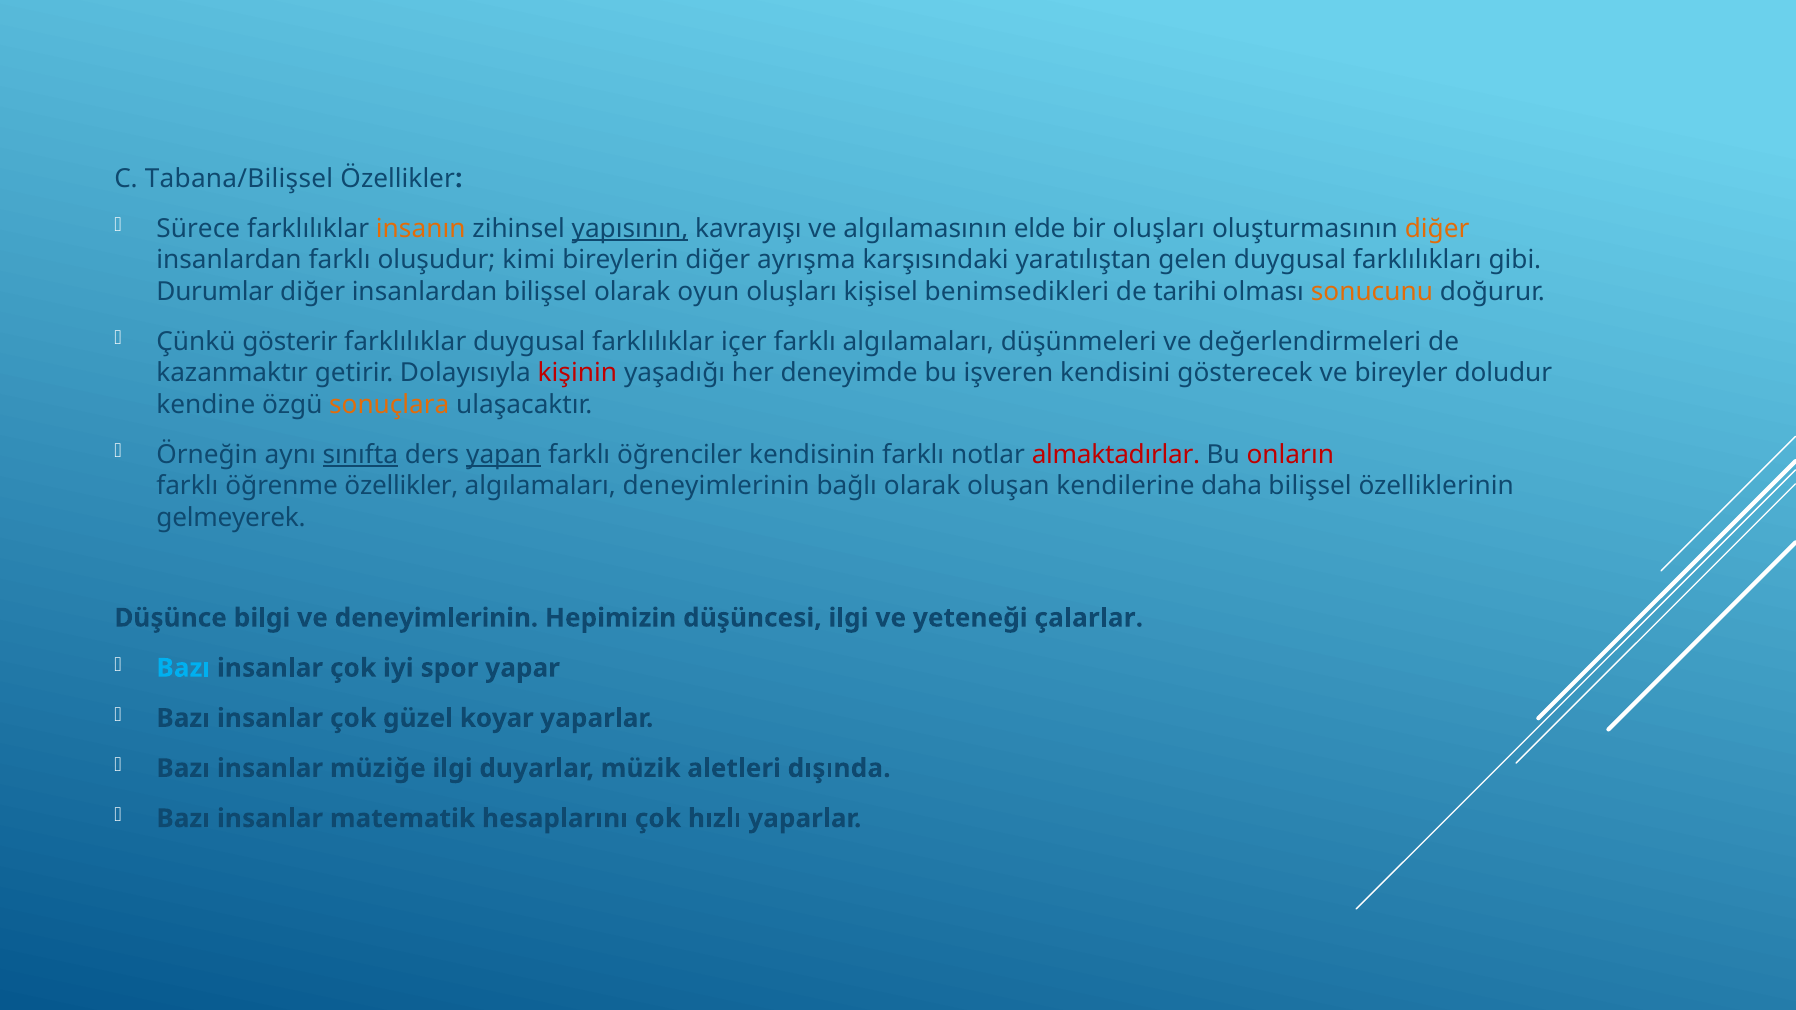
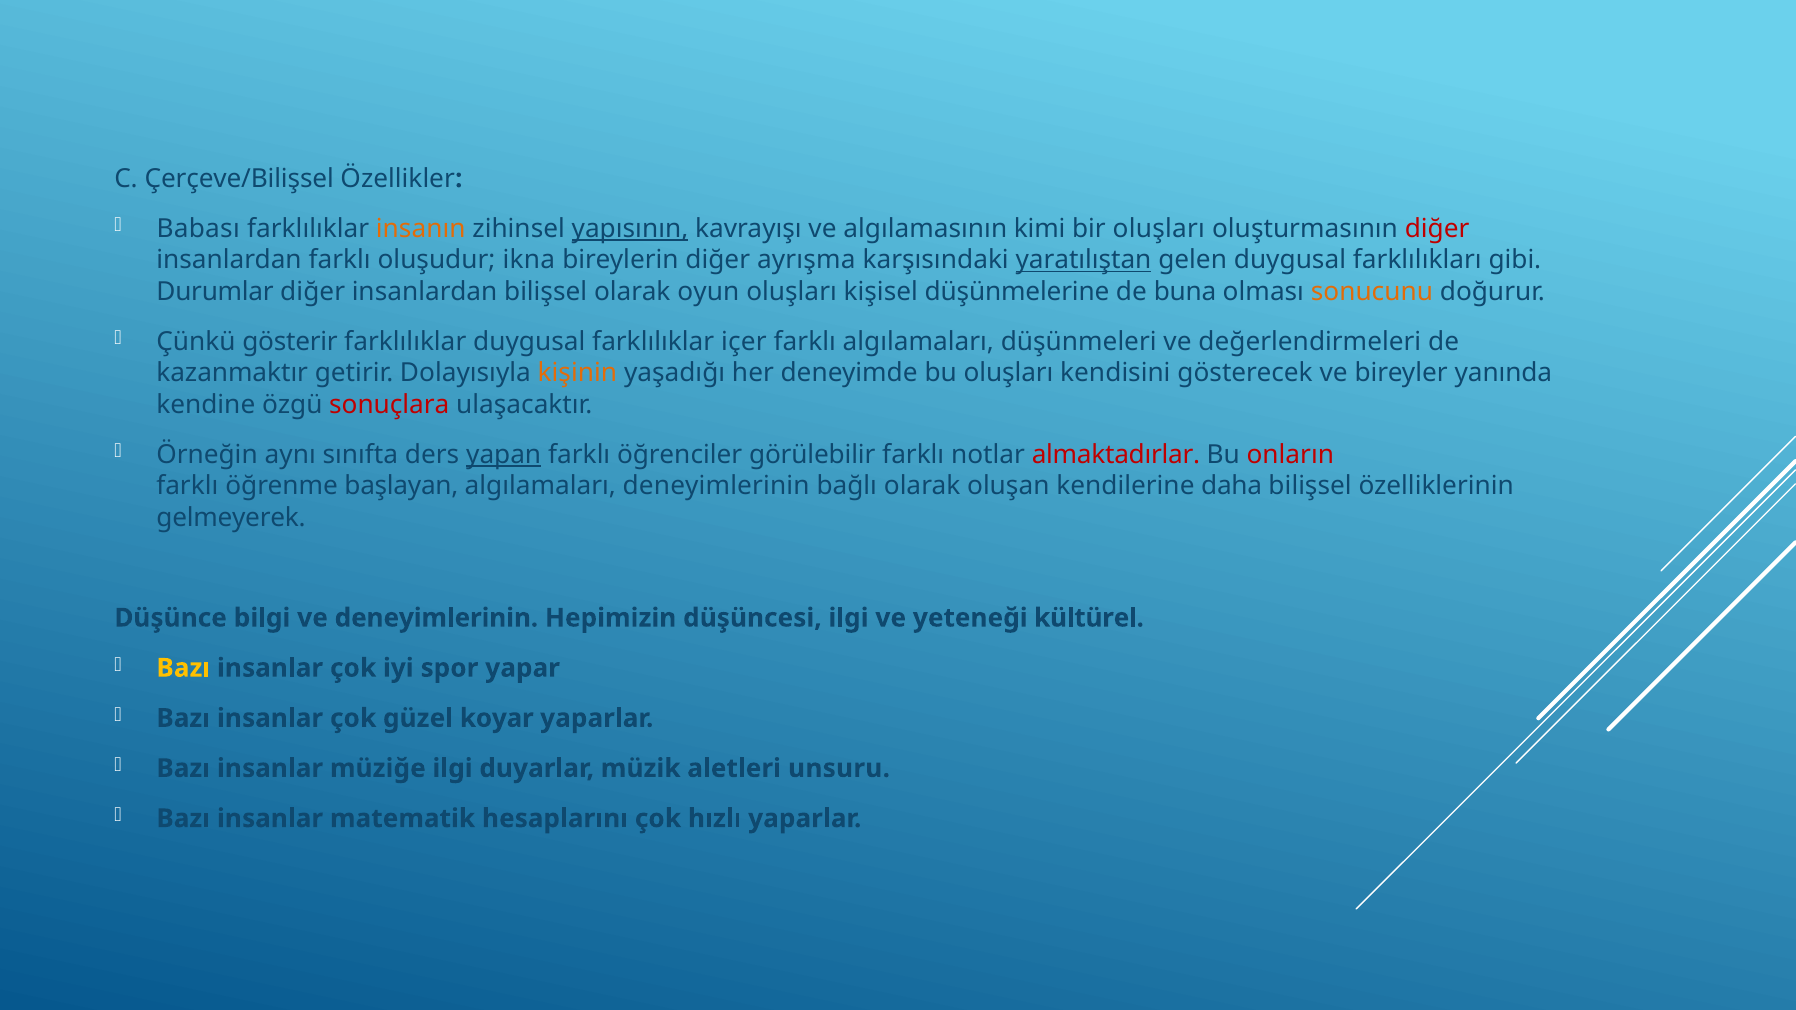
Tabana/Bilişsel: Tabana/Bilişsel -> Çerçeve/Bilişsel
Sürece: Sürece -> Babası
elde: elde -> kimi
diğer at (1437, 229) colour: orange -> red
kimi: kimi -> ikna
yaratılıştan underline: none -> present
benimsedikleri: benimsedikleri -> düşünmelerine
tarihi: tarihi -> buna
kişinin colour: red -> orange
bu işveren: işveren -> oluşları
doludur: doludur -> yanında
sonuçlara colour: orange -> red
sınıfta underline: present -> none
kendisinin: kendisinin -> görülebilir
öğrenme özellikler: özellikler -> başlayan
çalarlar: çalarlar -> kültürel
Bazı at (183, 668) colour: light blue -> yellow
dışında: dışında -> unsuru
